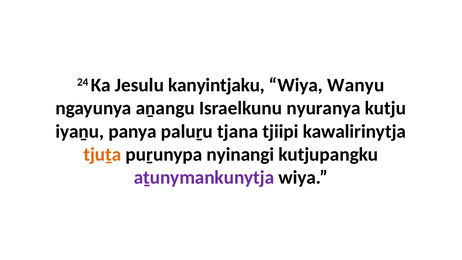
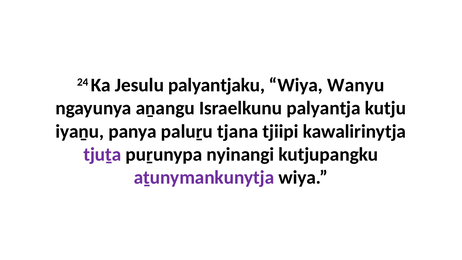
kanyintjaku: kanyintjaku -> palyantjaku
nyuranya: nyuranya -> palyantja
tjuṯa colour: orange -> purple
